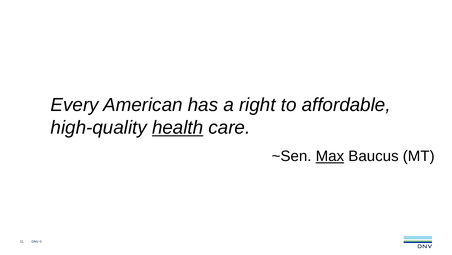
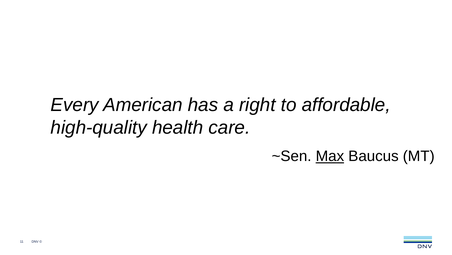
health underline: present -> none
